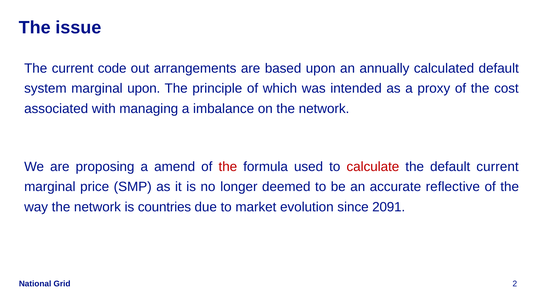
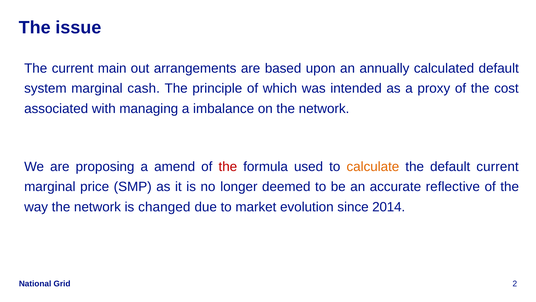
code: code -> main
marginal upon: upon -> cash
calculate colour: red -> orange
countries: countries -> changed
2091: 2091 -> 2014
